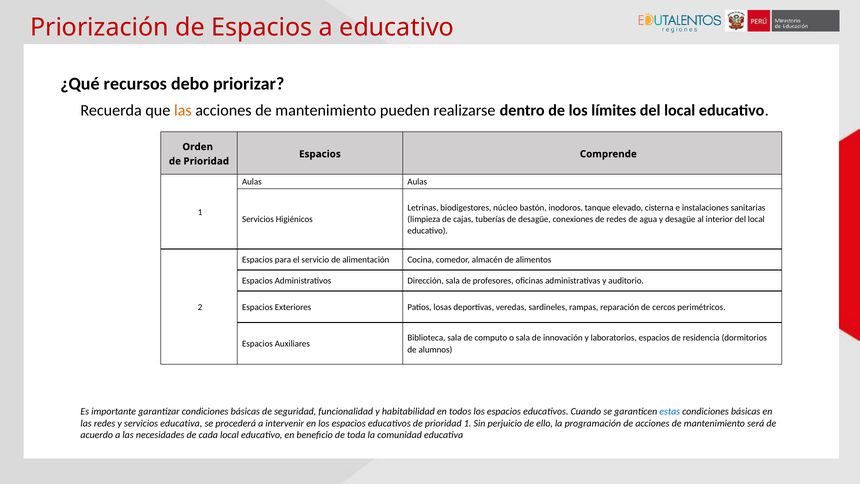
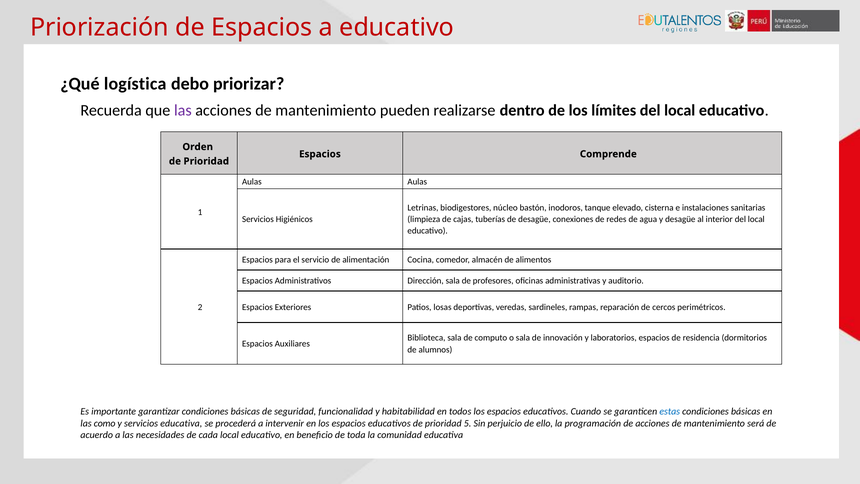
recursos: recursos -> logística
las at (183, 111) colour: orange -> purple
las redes: redes -> como
prioridad 1: 1 -> 5
